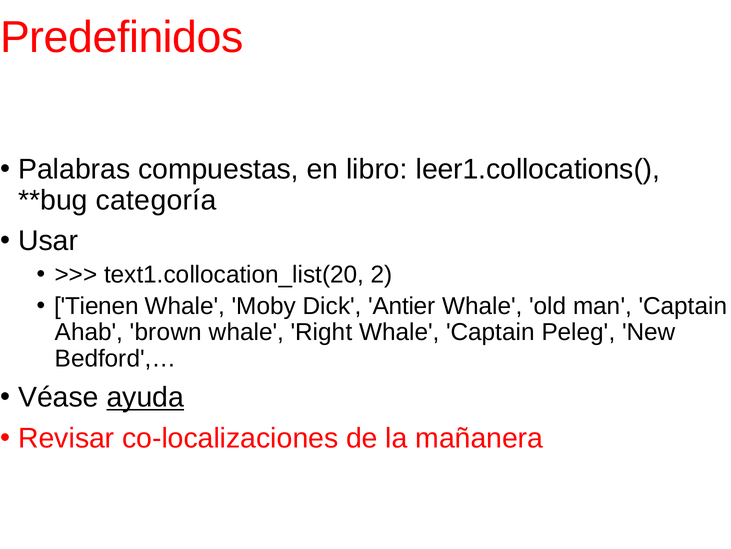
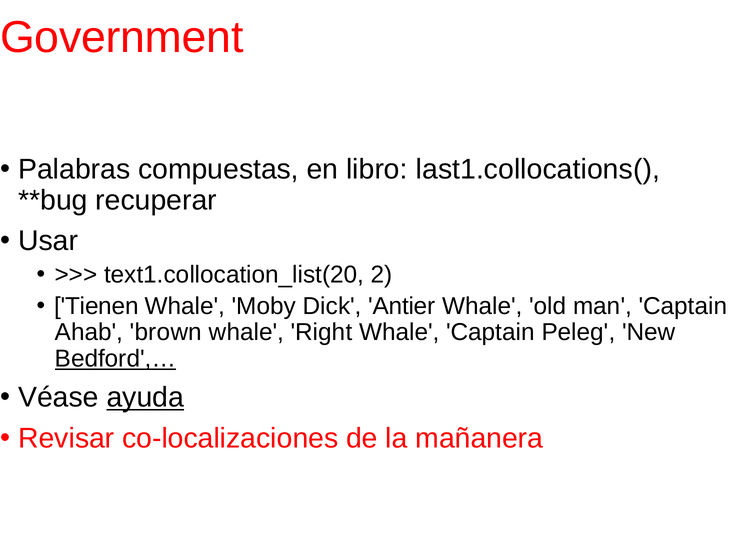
Predefinidos: Predefinidos -> Government
leer1.collocations(: leer1.collocations( -> last1.collocations(
categoría: categoría -> recuperar
Bedford',… underline: none -> present
